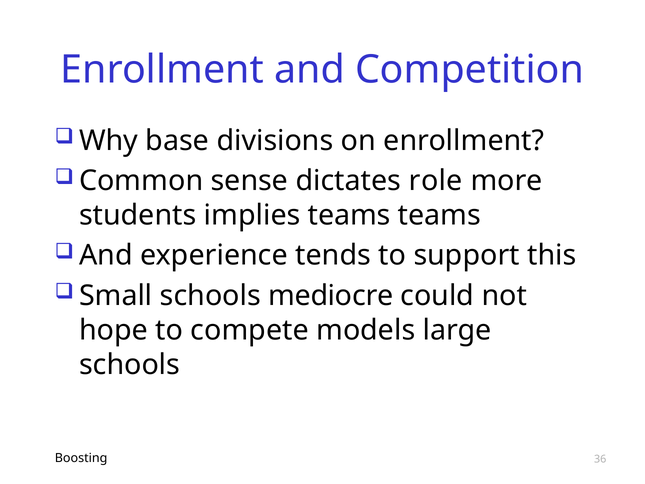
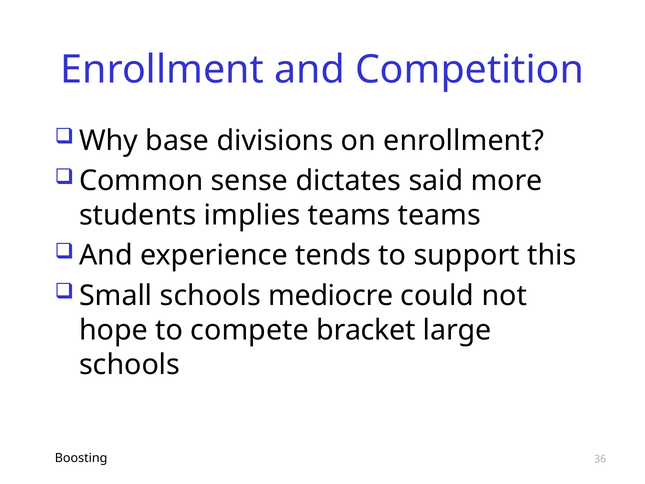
role: role -> said
models: models -> bracket
